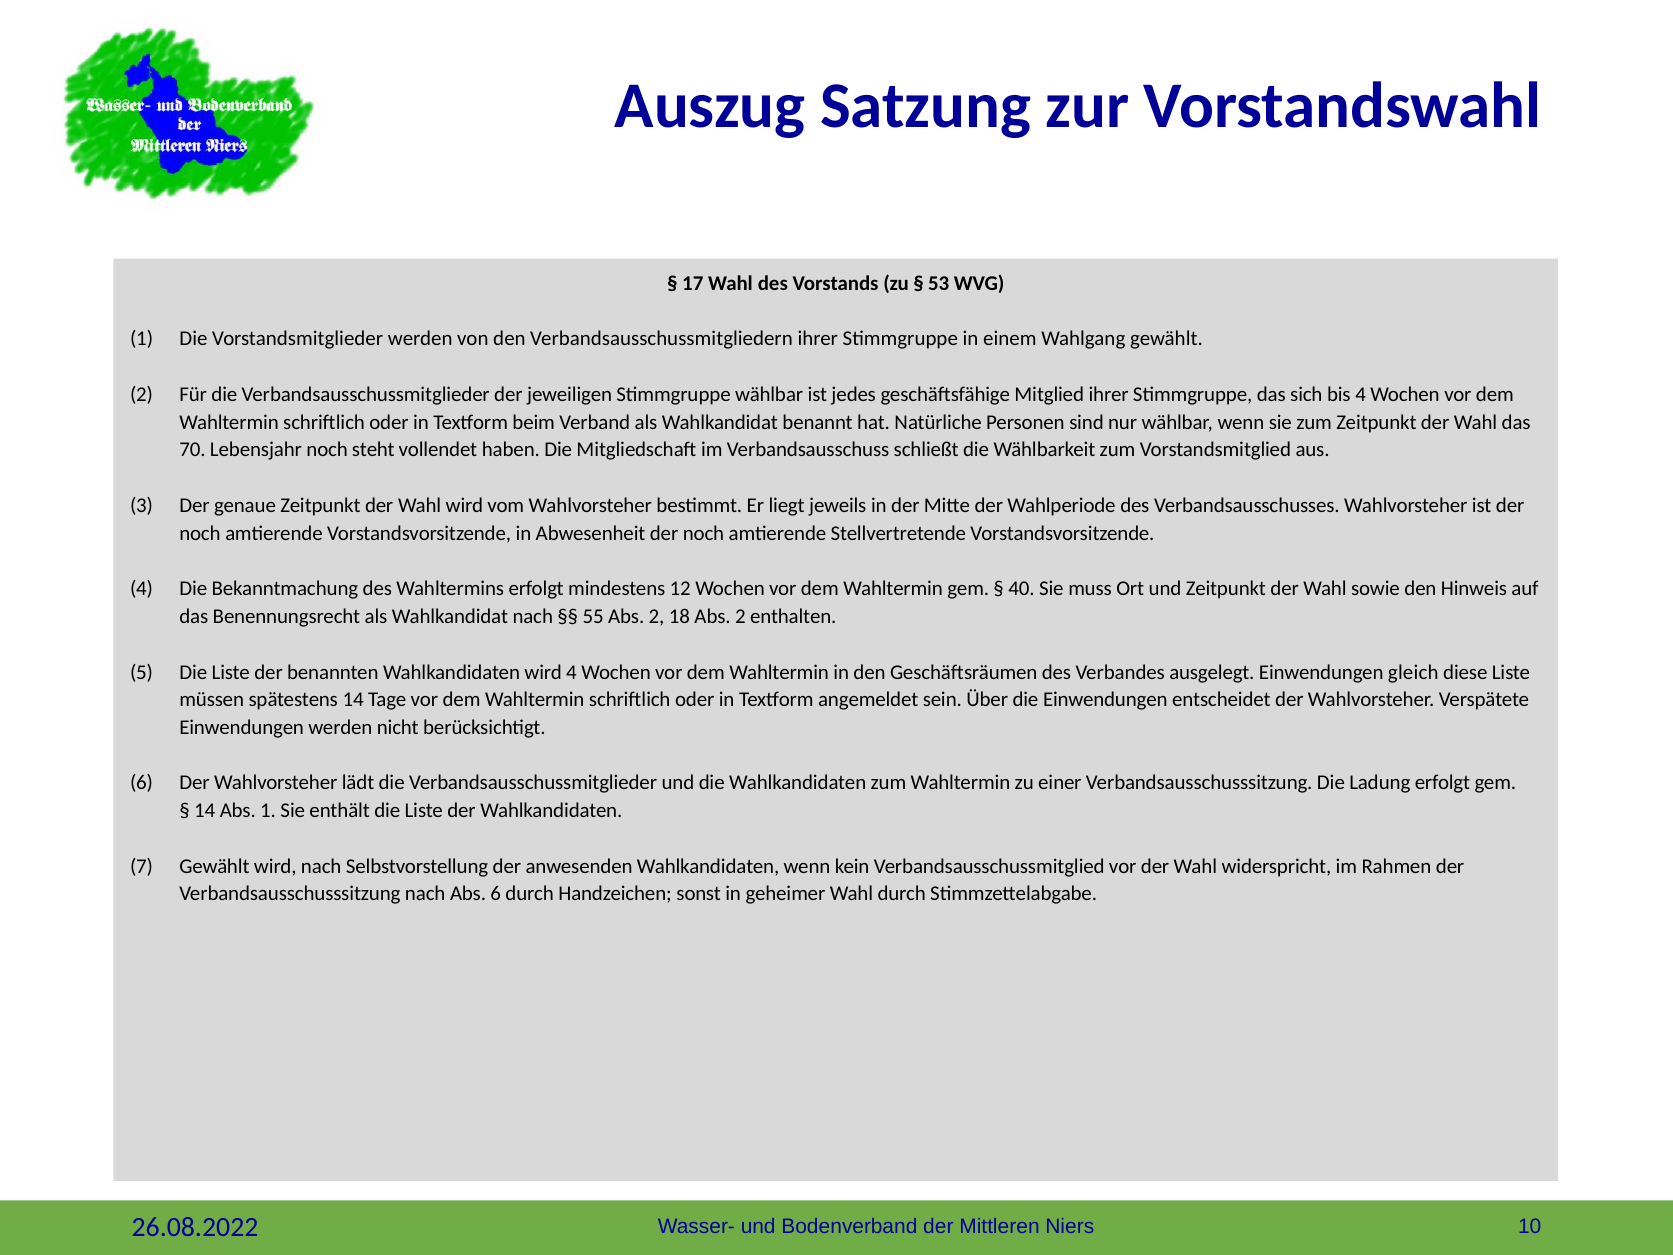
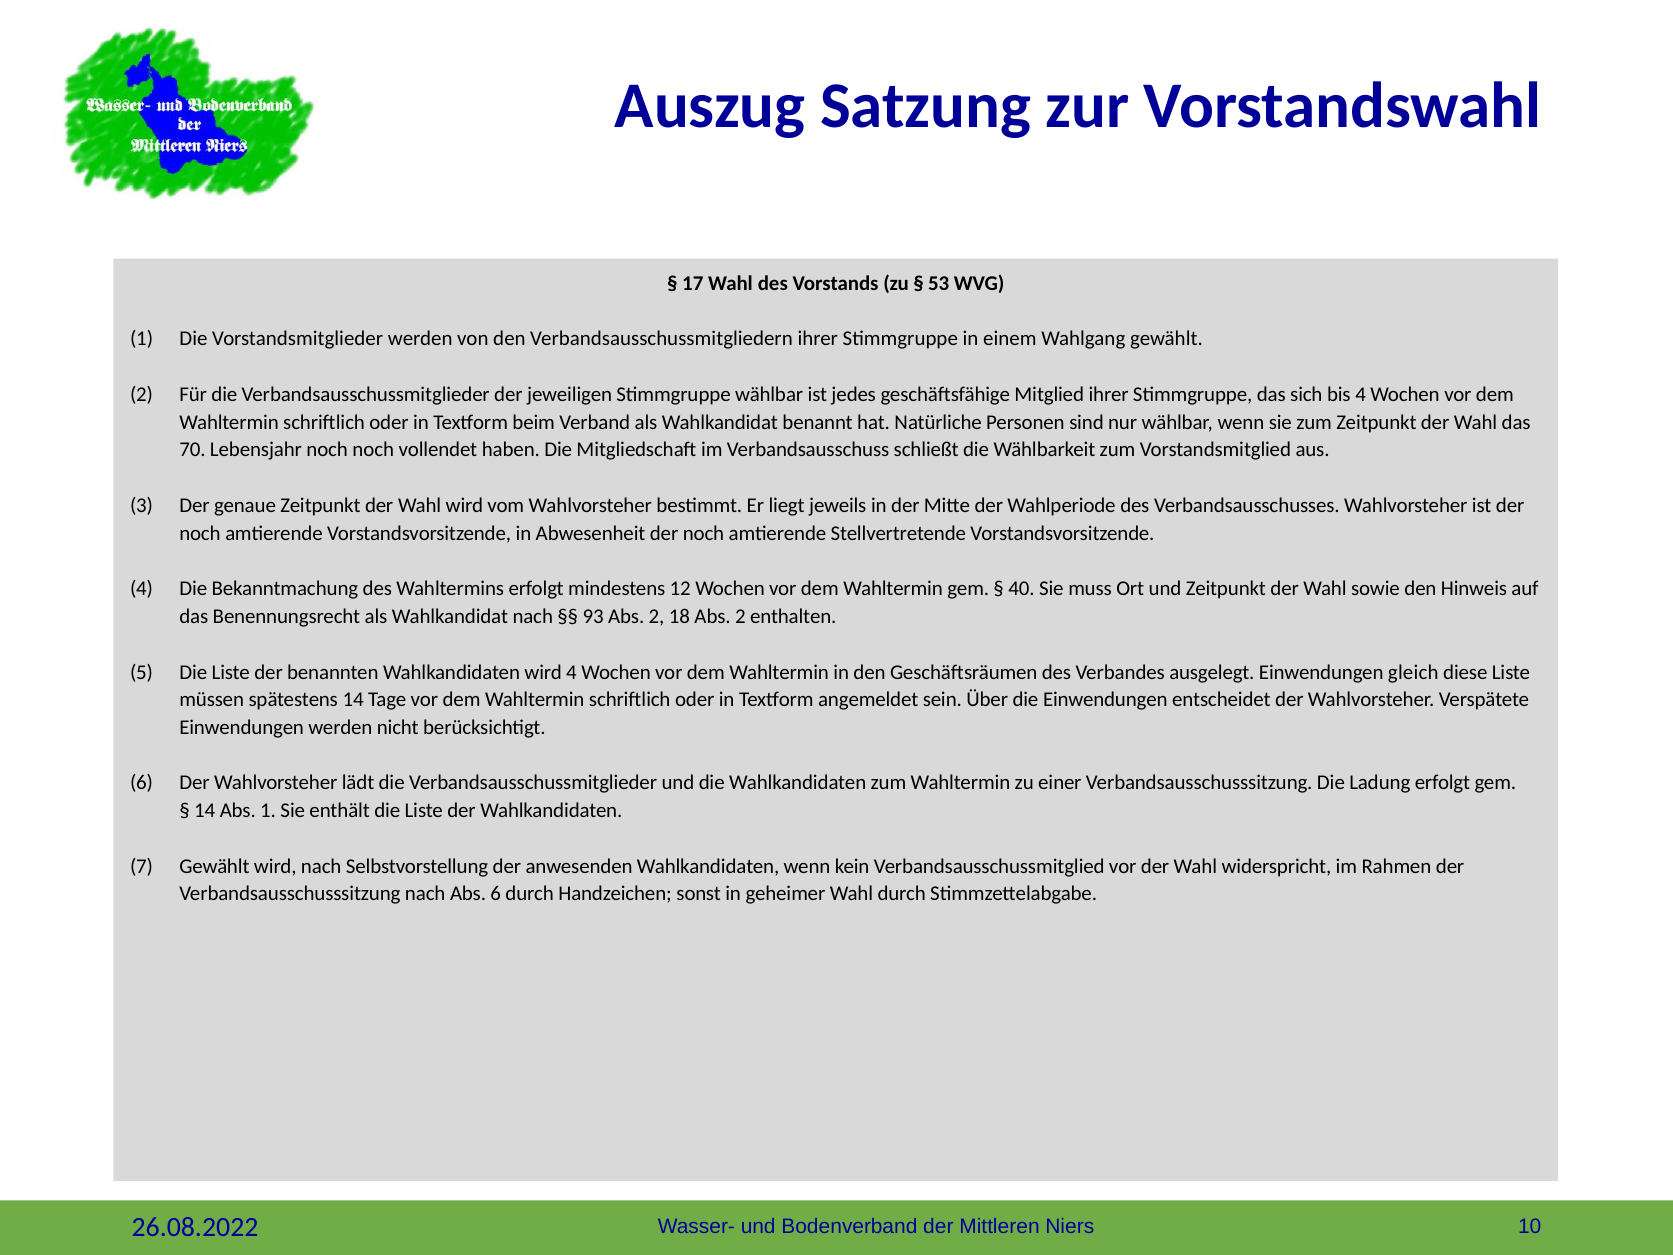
noch steht: steht -> noch
55: 55 -> 93
